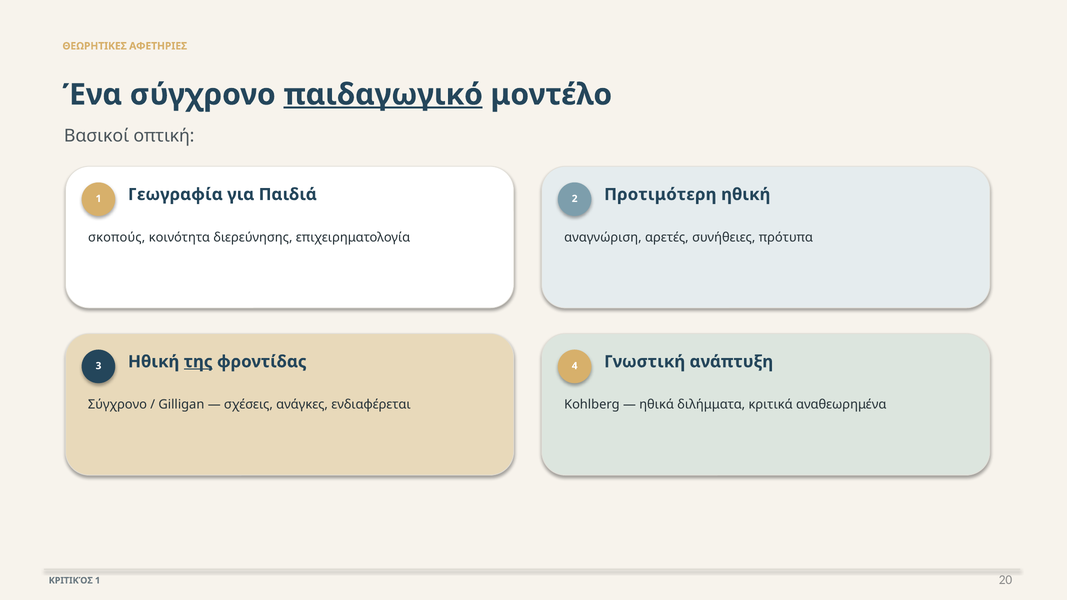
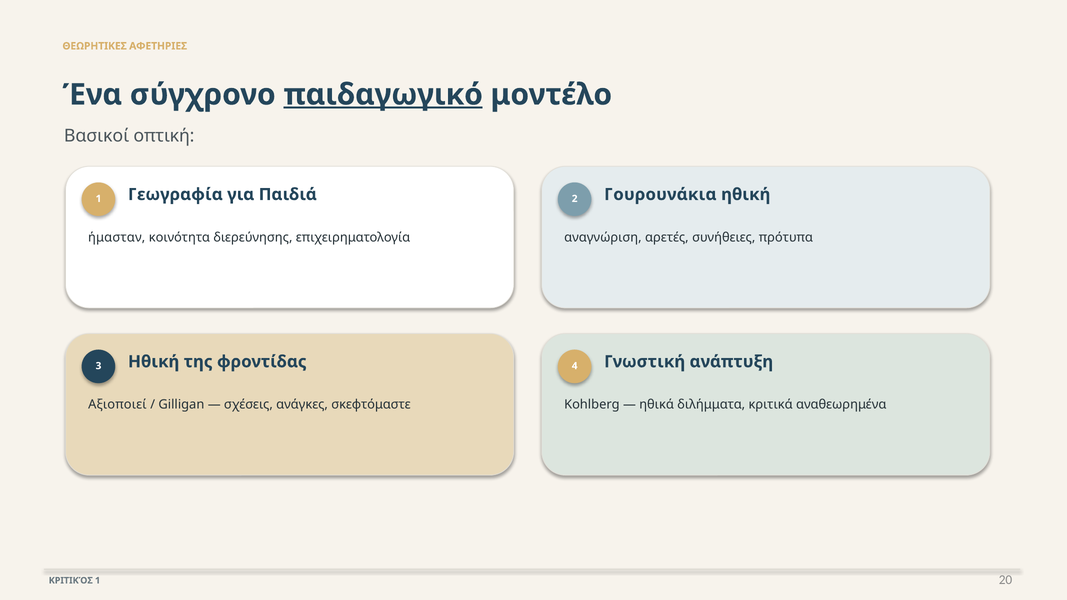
Προτιμότερη: Προτιμότερη -> Γουρουνάκια
σκοπούς: σκοπούς -> ήμασταν
της underline: present -> none
Σύγχρονο at (117, 405): Σύγχρονο -> Αξιοποιεί
ενδιαφέρεται: ενδιαφέρεται -> σκεφτόμαστε
